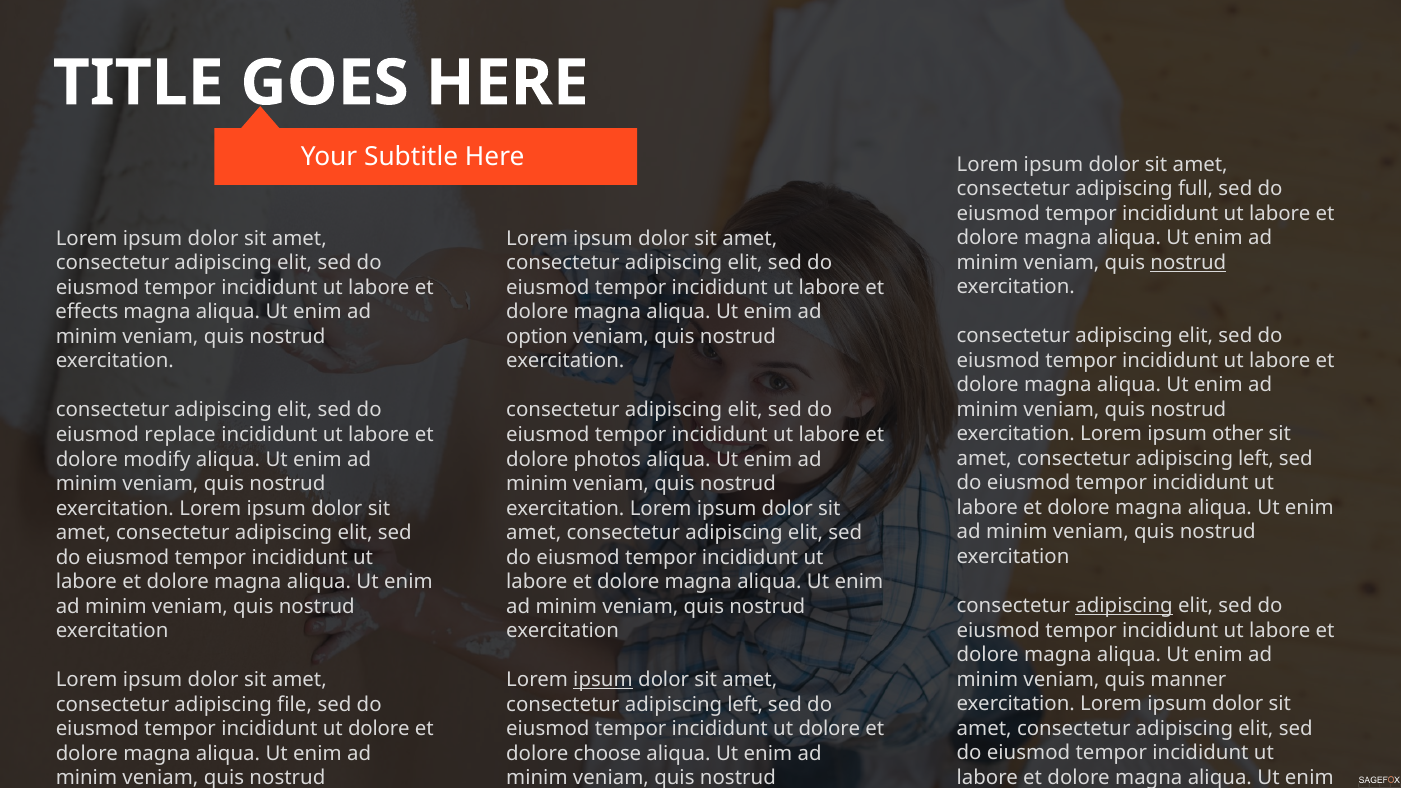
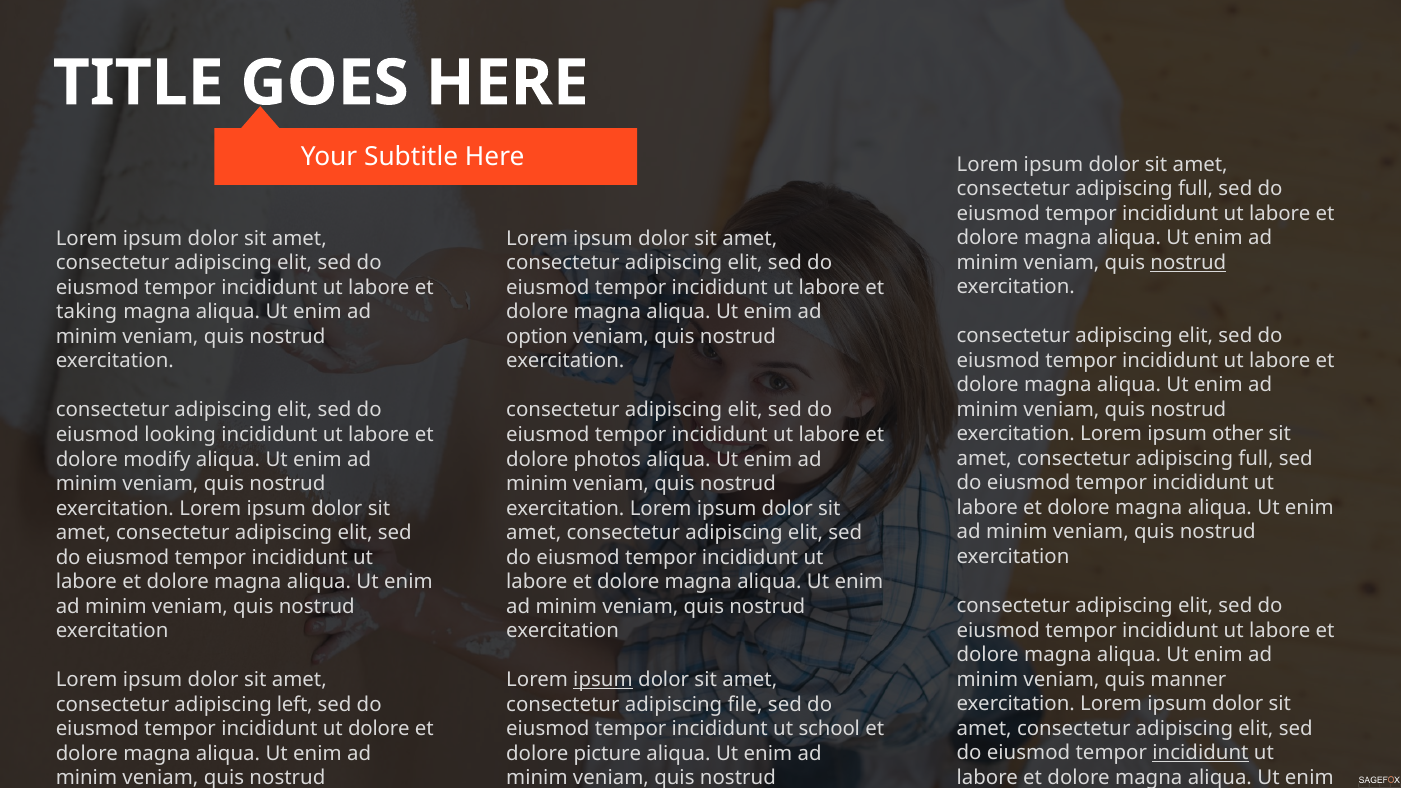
effects: effects -> taking
replace: replace -> looking
left at (1256, 459): left -> full
adipiscing at (1124, 606) underline: present -> none
file: file -> left
left at (745, 705): left -> file
dolore at (829, 729): dolore -> school
incididunt at (1200, 753) underline: none -> present
choose: choose -> picture
